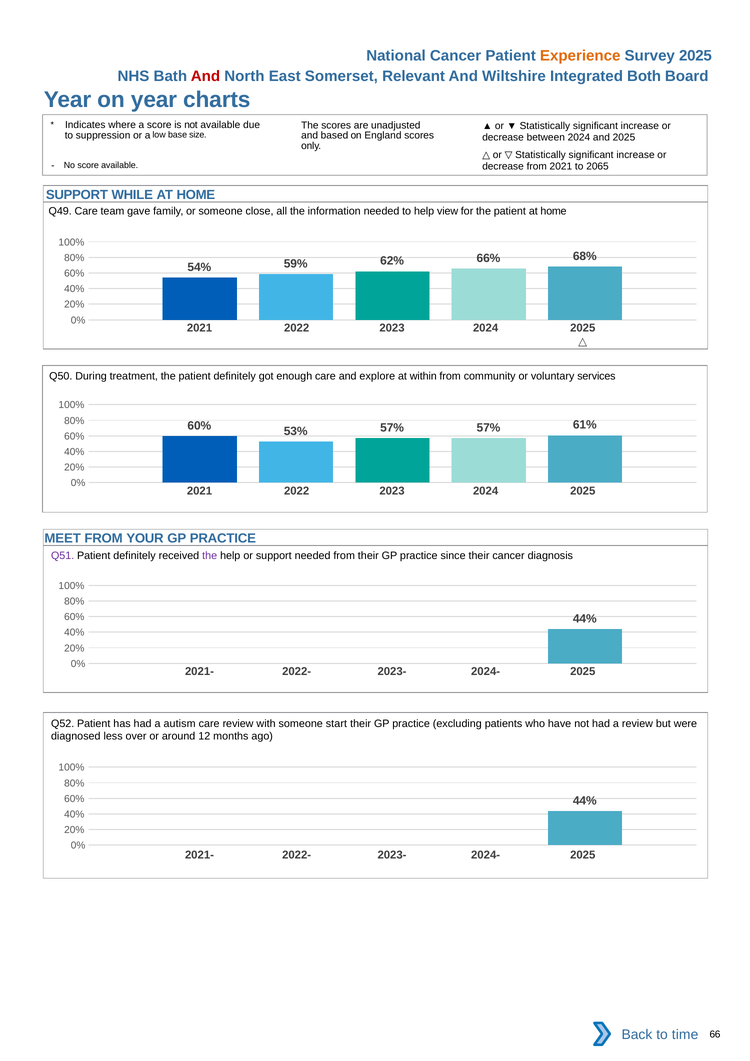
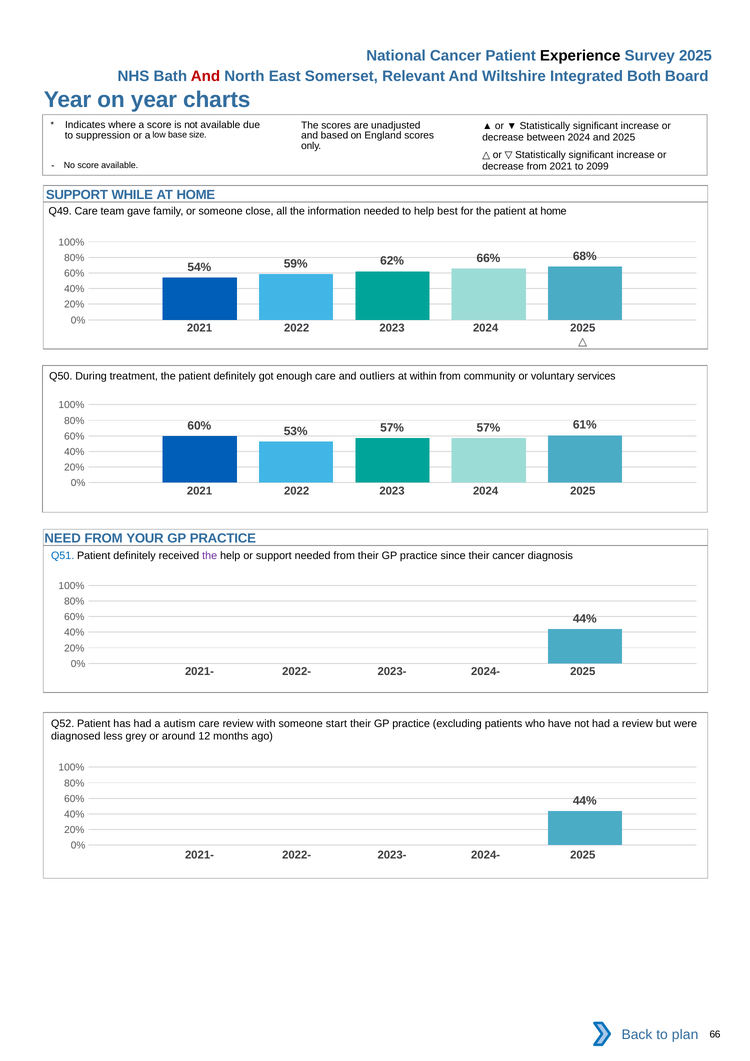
Experience colour: orange -> black
2065: 2065 -> 2099
view: view -> best
explore: explore -> outliers
MEET: MEET -> NEED
Q51 colour: purple -> blue
over: over -> grey
time: time -> plan
